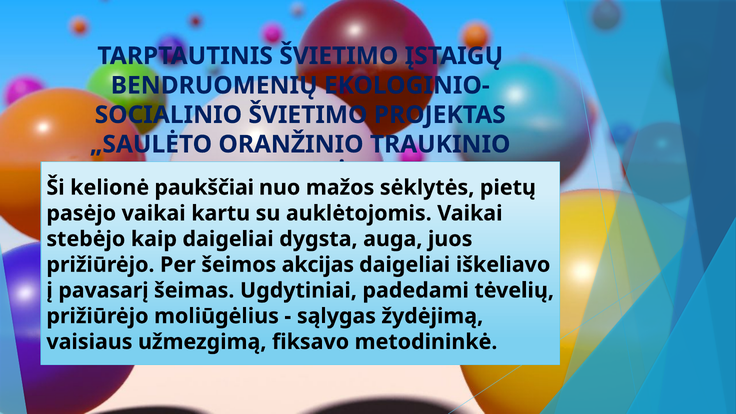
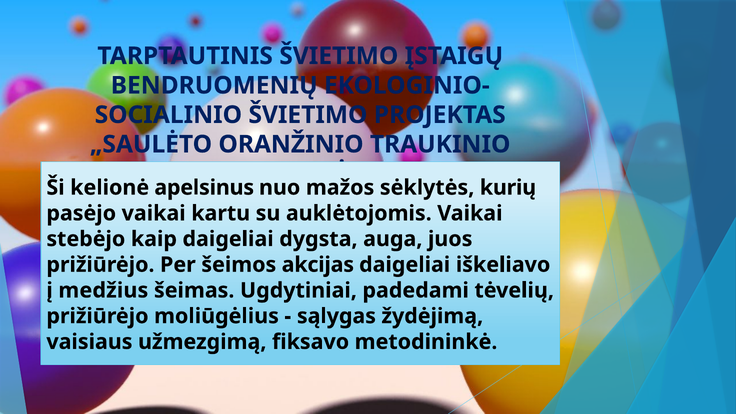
paukščiai: paukščiai -> apelsinus
pietų: pietų -> kurių
pavasarį: pavasarį -> medžius
